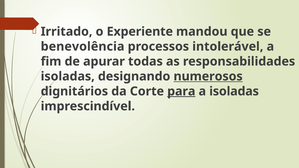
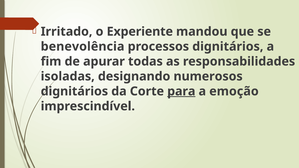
processos intolerável: intolerável -> dignitários
numerosos underline: present -> none
a isoladas: isoladas -> emoção
